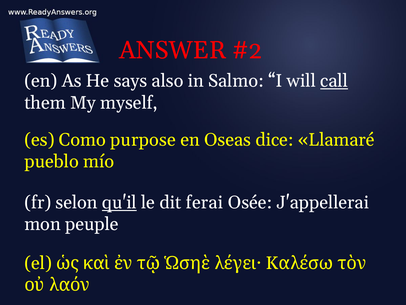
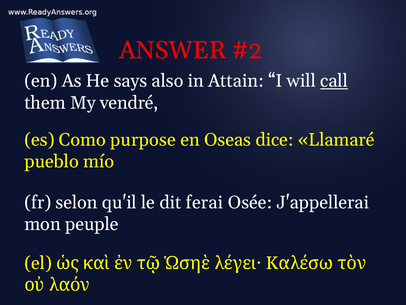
Salmo: Salmo -> Attain
myself: myself -> vendré
qu'il underline: present -> none
